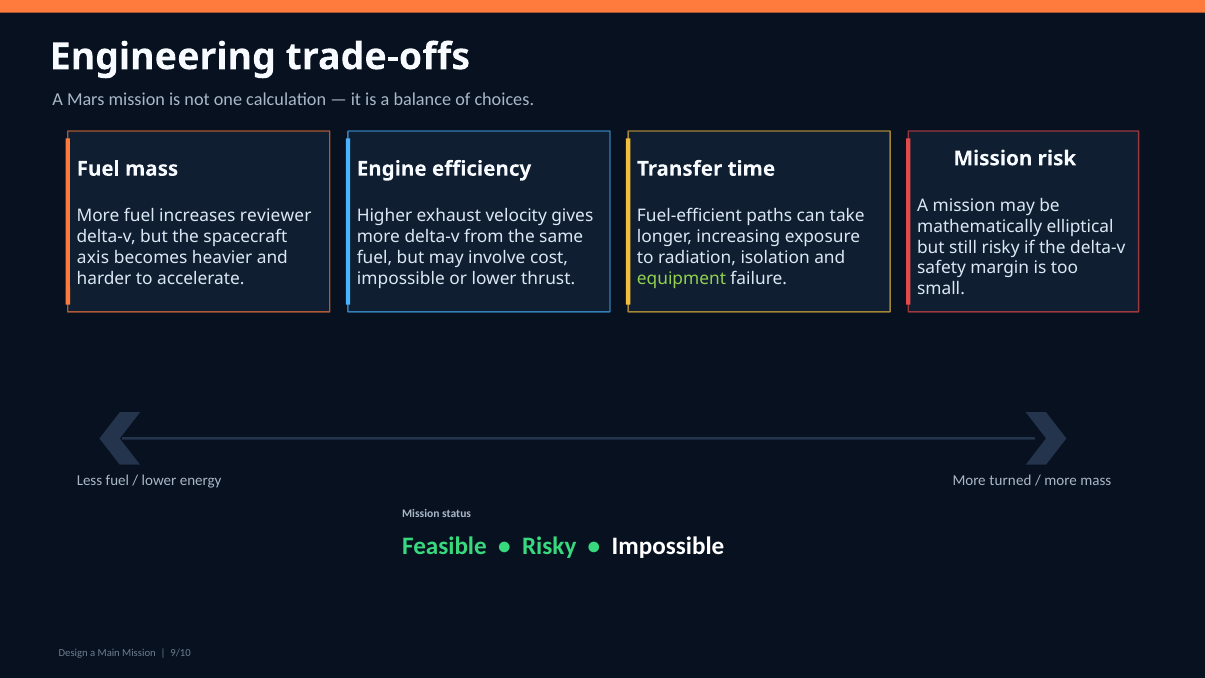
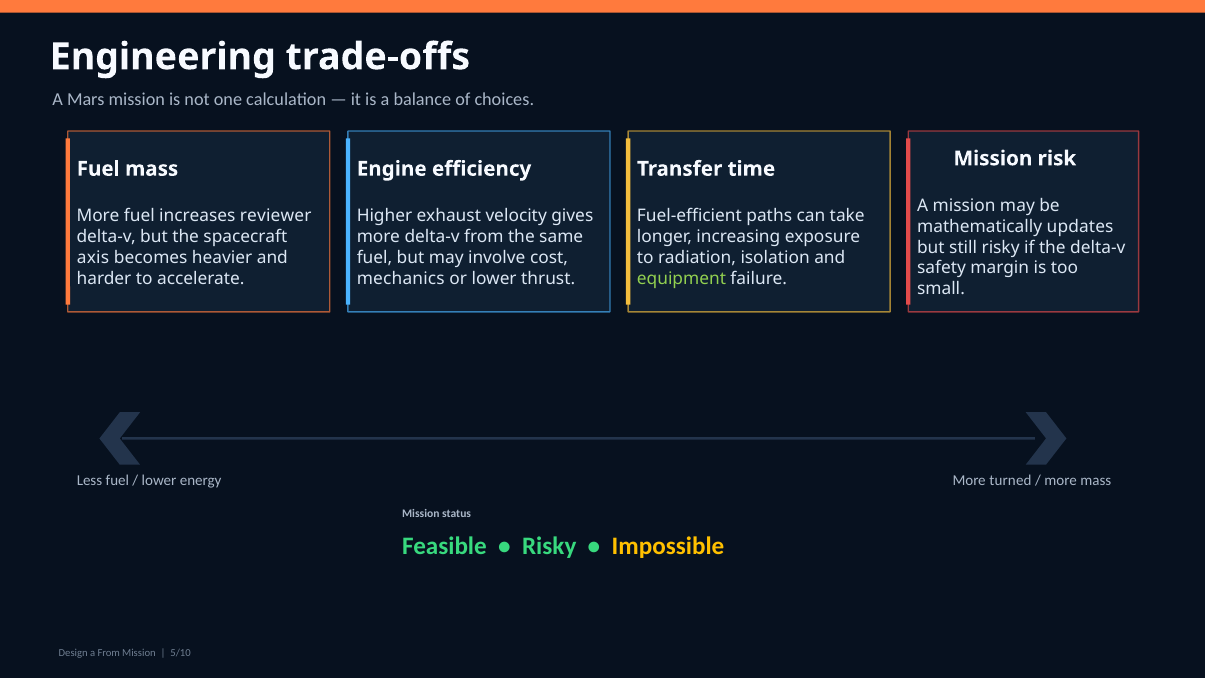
elliptical: elliptical -> updates
impossible at (401, 279): impossible -> mechanics
Impossible at (668, 546) colour: white -> yellow
a Main: Main -> From
9/10: 9/10 -> 5/10
